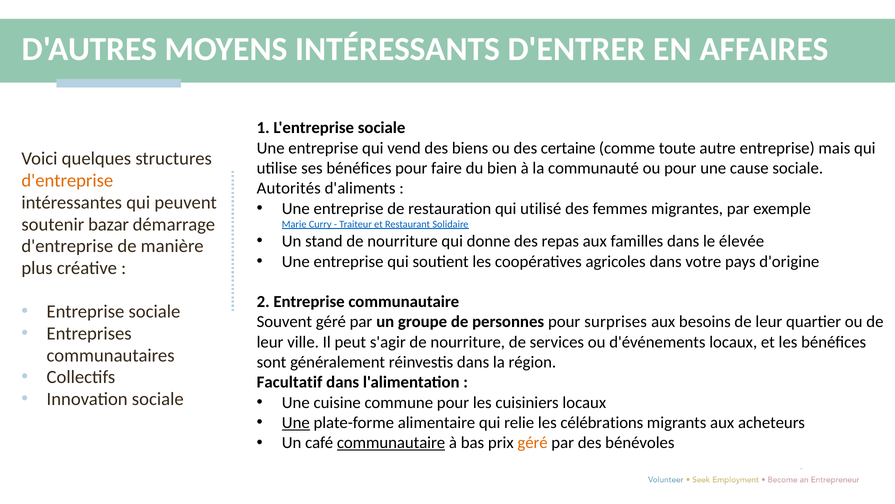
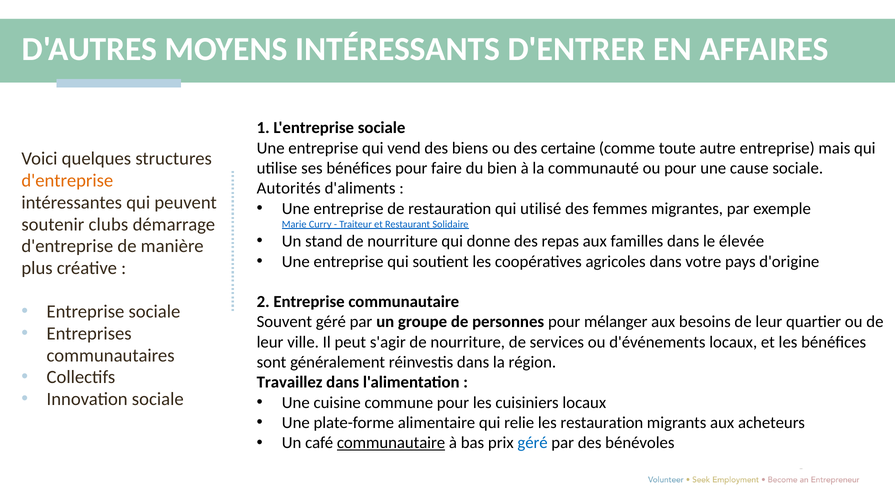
bazar: bazar -> clubs
surprises: surprises -> mélanger
Facultatif: Facultatif -> Travaillez
Une at (296, 422) underline: present -> none
les célébrations: célébrations -> restauration
géré at (533, 442) colour: orange -> blue
